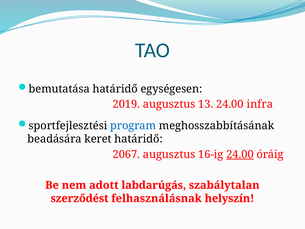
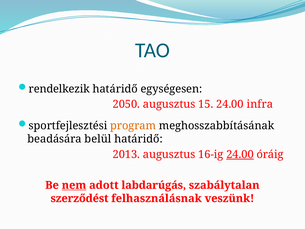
bemutatása: bemutatása -> rendelkezik
2019: 2019 -> 2050
13: 13 -> 15
program colour: blue -> orange
keret: keret -> belül
2067: 2067 -> 2013
nem underline: none -> present
helyszín: helyszín -> veszünk
